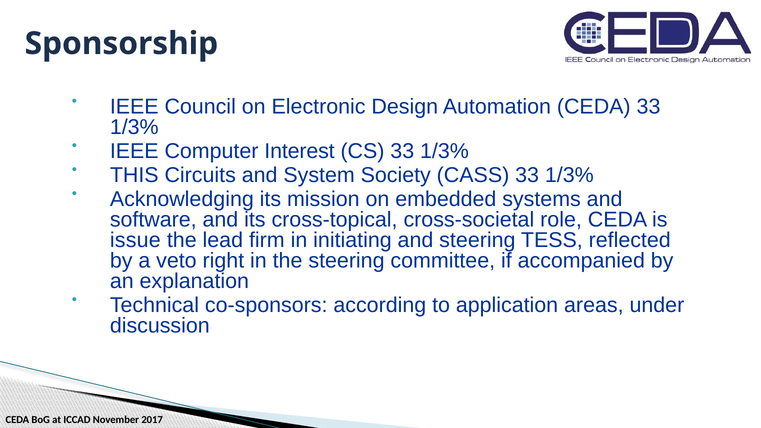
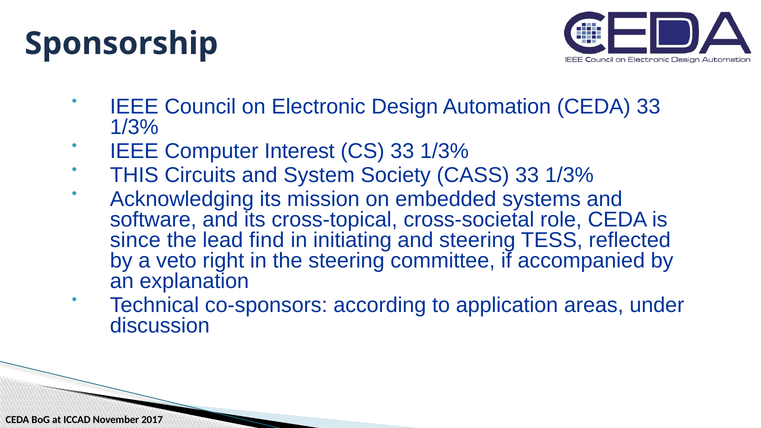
issue: issue -> since
firm: firm -> find
